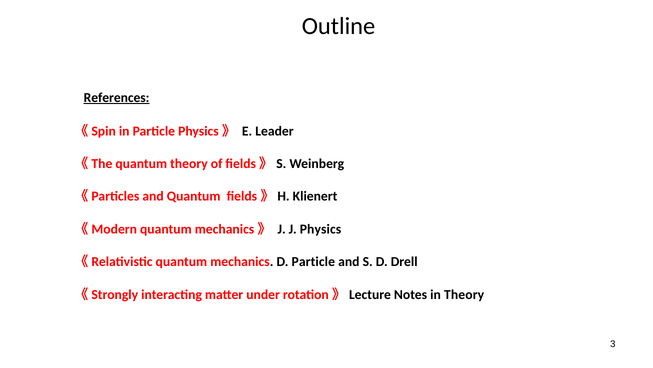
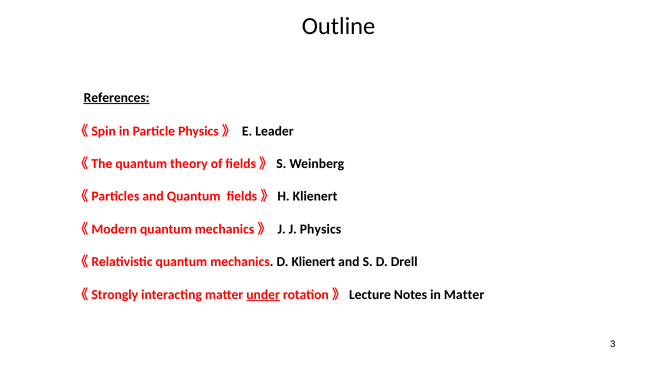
D Particle: Particle -> Klienert
under underline: none -> present
in Theory: Theory -> Matter
